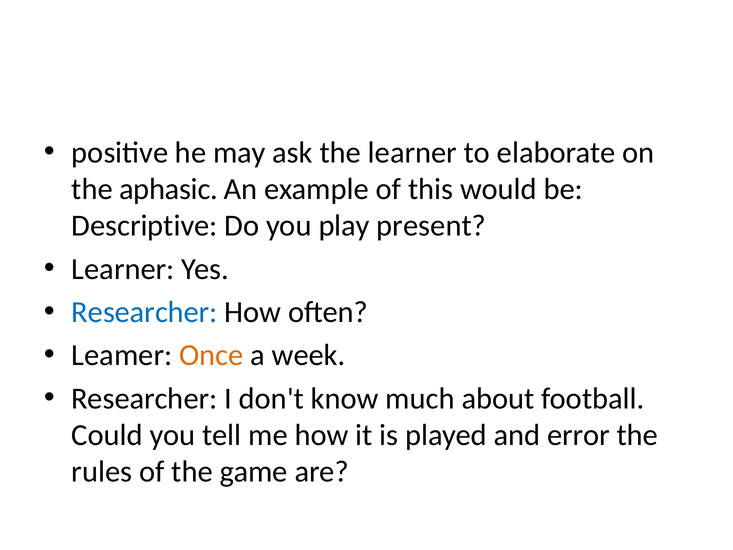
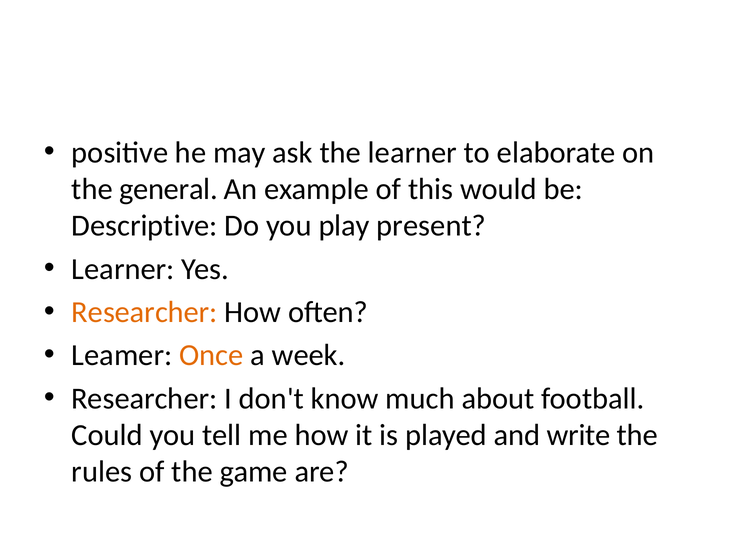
aphasic: aphasic -> general
Researcher at (145, 312) colour: blue -> orange
error: error -> write
